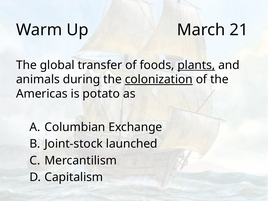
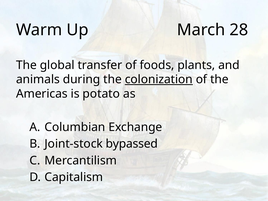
21: 21 -> 28
plants underline: present -> none
launched: launched -> bypassed
